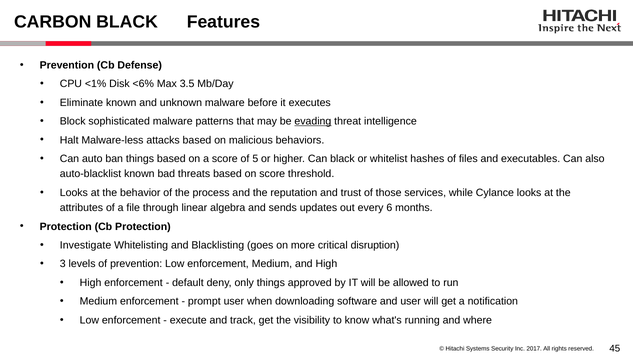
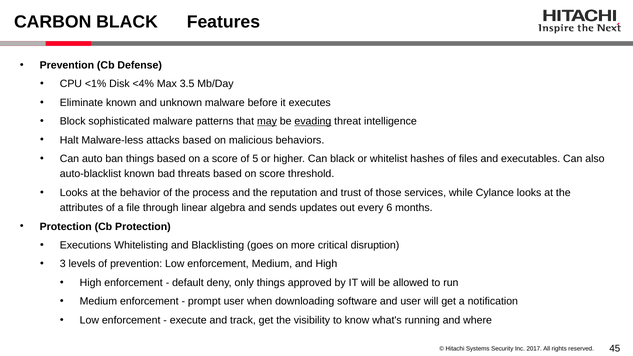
<6%: <6% -> <4%
may underline: none -> present
Investigate: Investigate -> Executions
